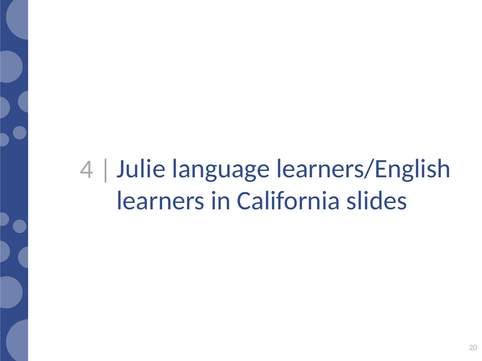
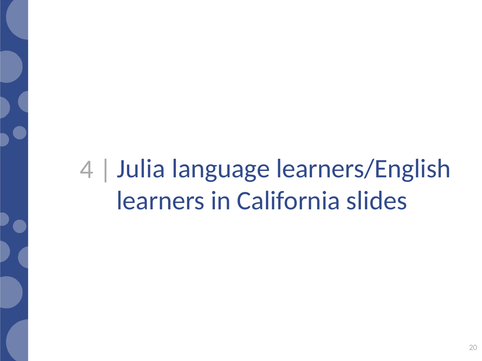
Julie: Julie -> Julia
